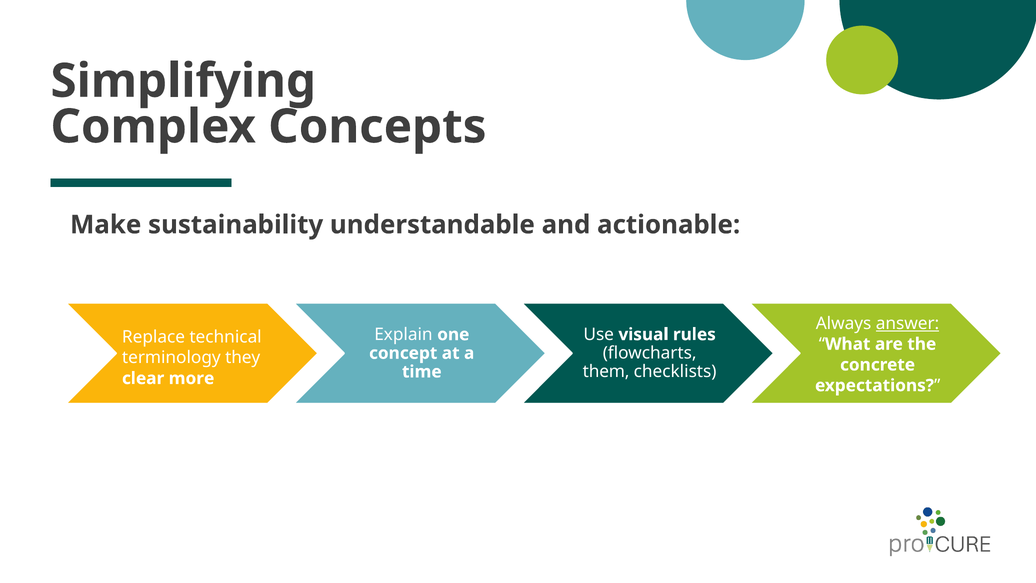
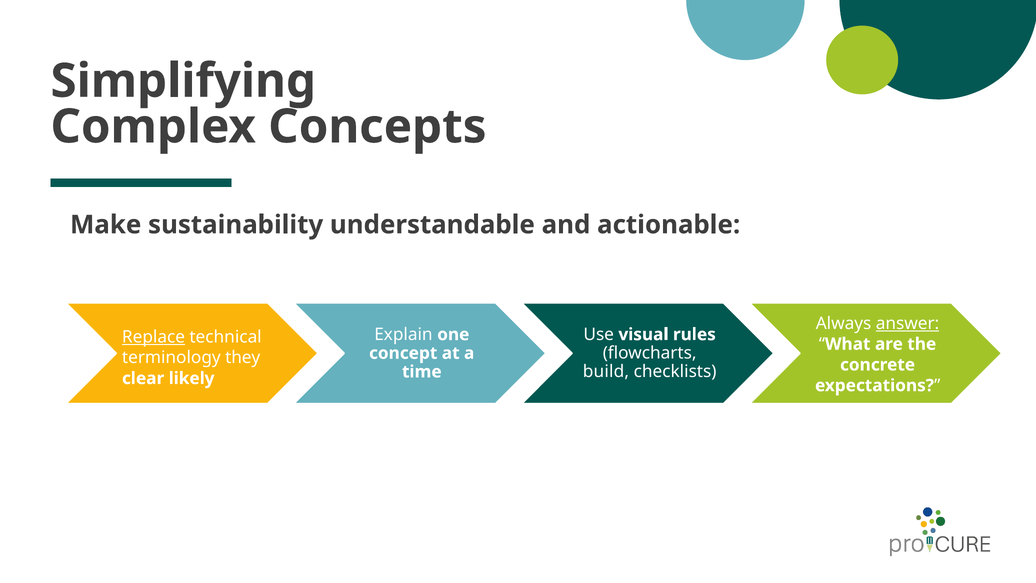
Replace underline: none -> present
them: them -> build
more: more -> likely
